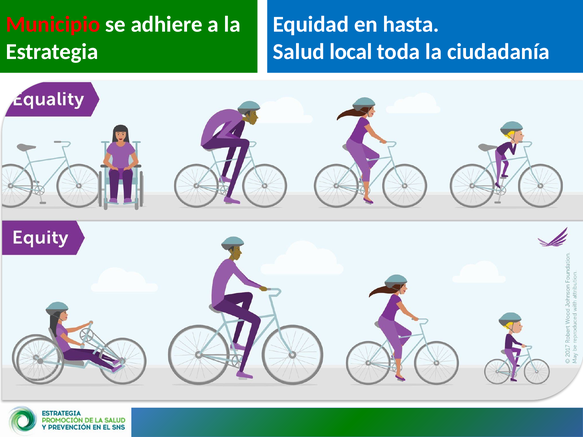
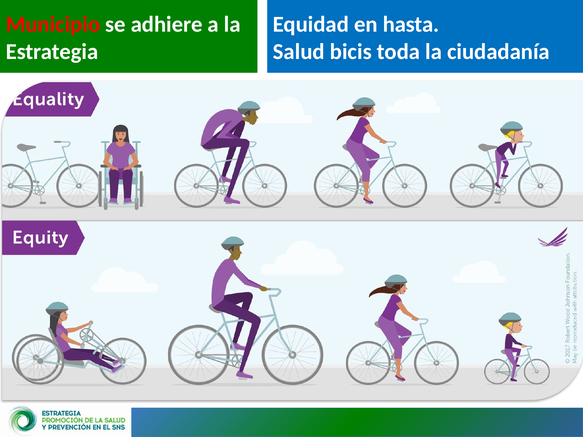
local: local -> bicis
